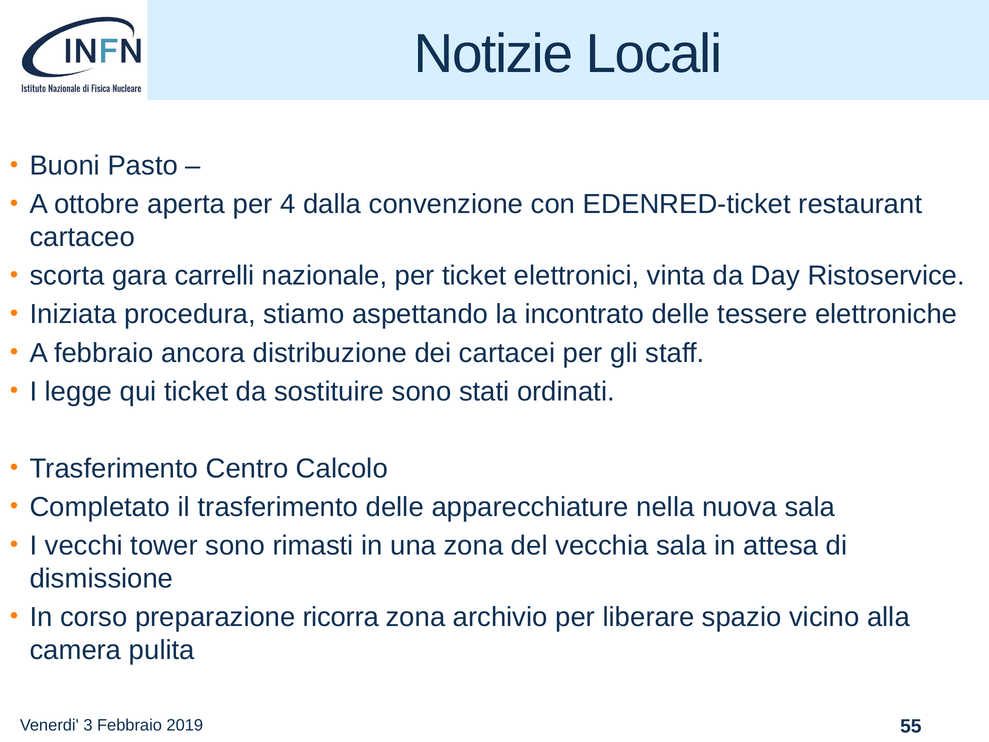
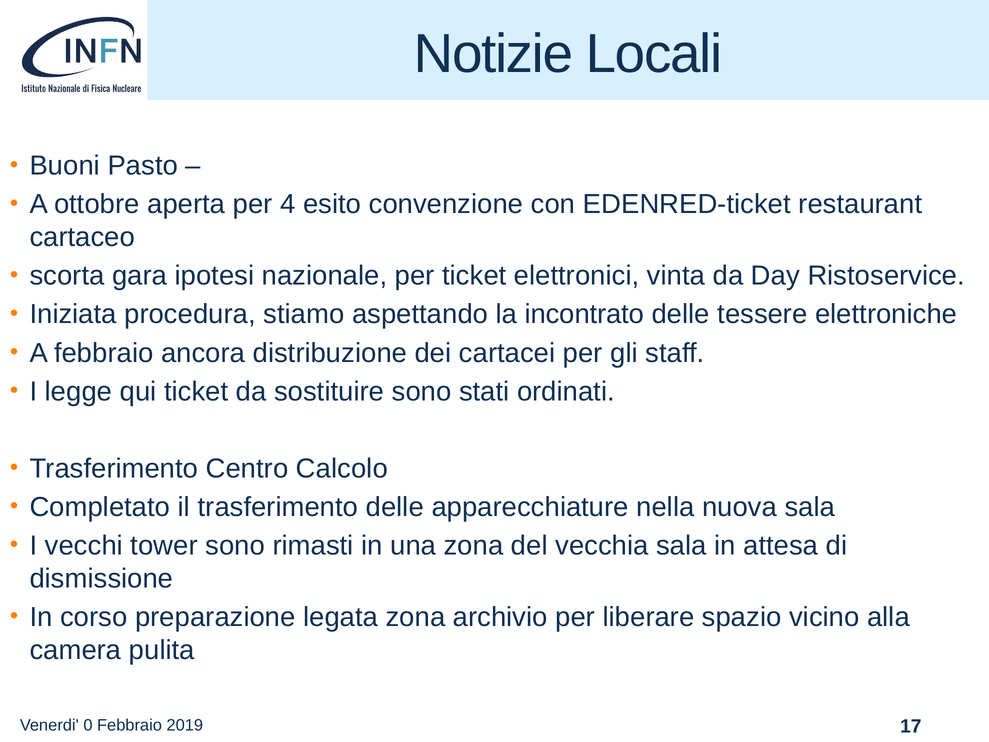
dalla: dalla -> esito
carrelli: carrelli -> ipotesi
ricorra: ricorra -> legata
3: 3 -> 0
55: 55 -> 17
